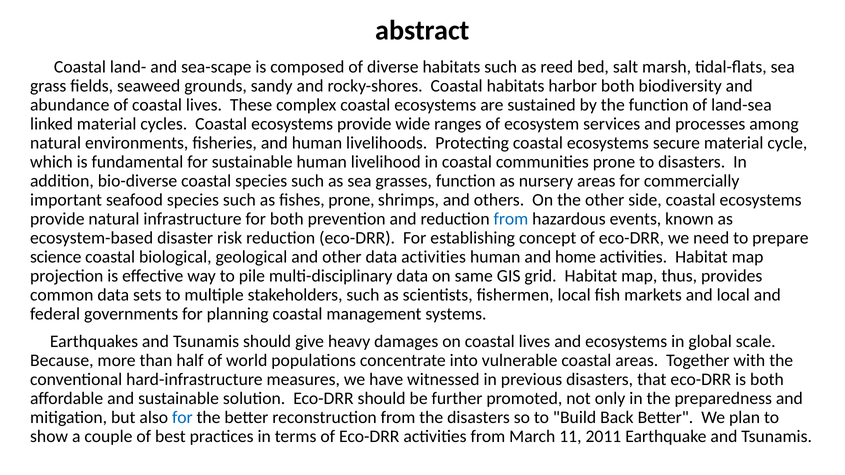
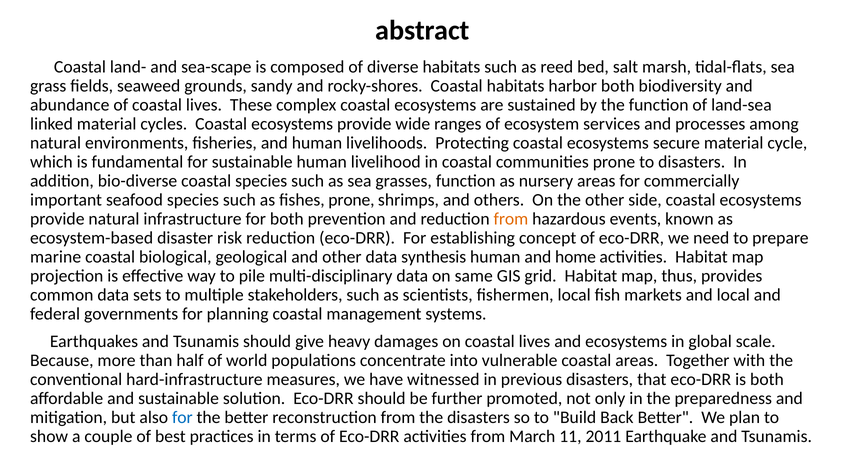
from at (511, 219) colour: blue -> orange
science: science -> marine
data activities: activities -> synthesis
